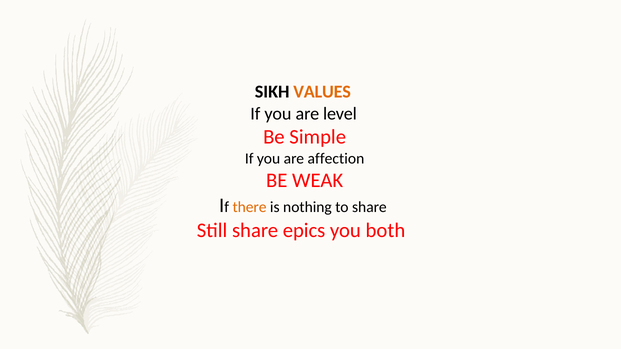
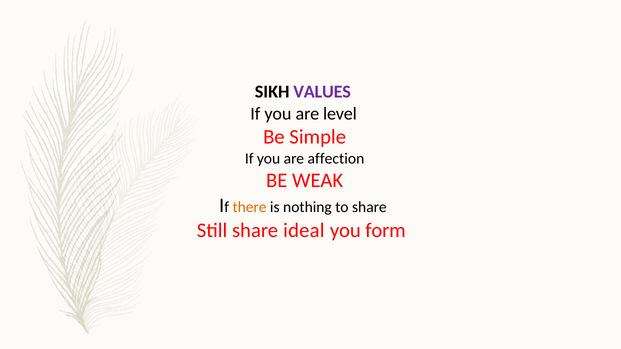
VALUES colour: orange -> purple
epics: epics -> ideal
both: both -> form
